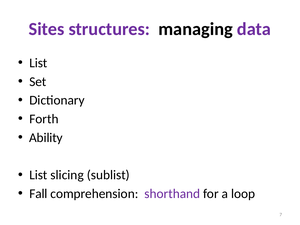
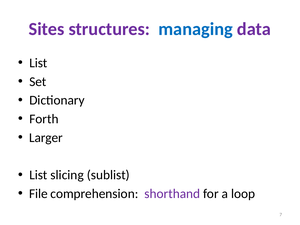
managing colour: black -> blue
Ability: Ability -> Larger
Fall: Fall -> File
